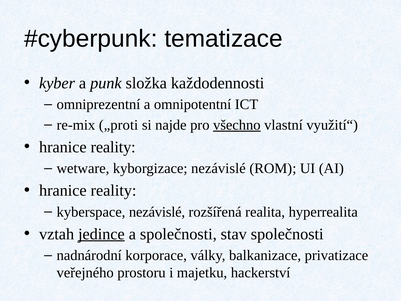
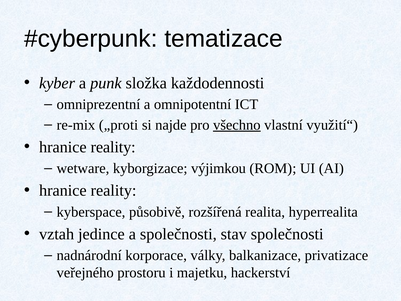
kyborgizace nezávislé: nezávislé -> výjimkou
kyberspace nezávislé: nezávislé -> působivě
jedince underline: present -> none
